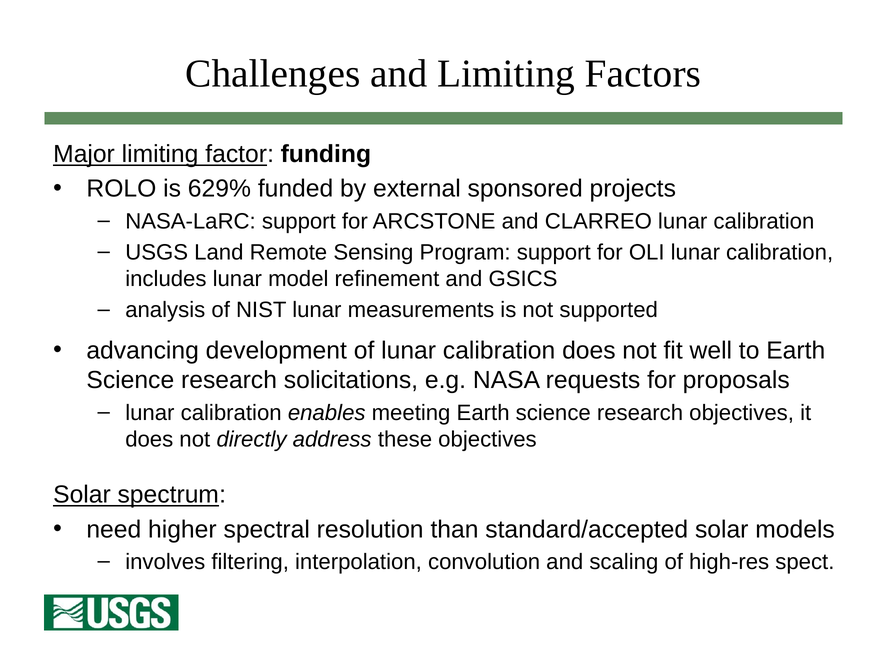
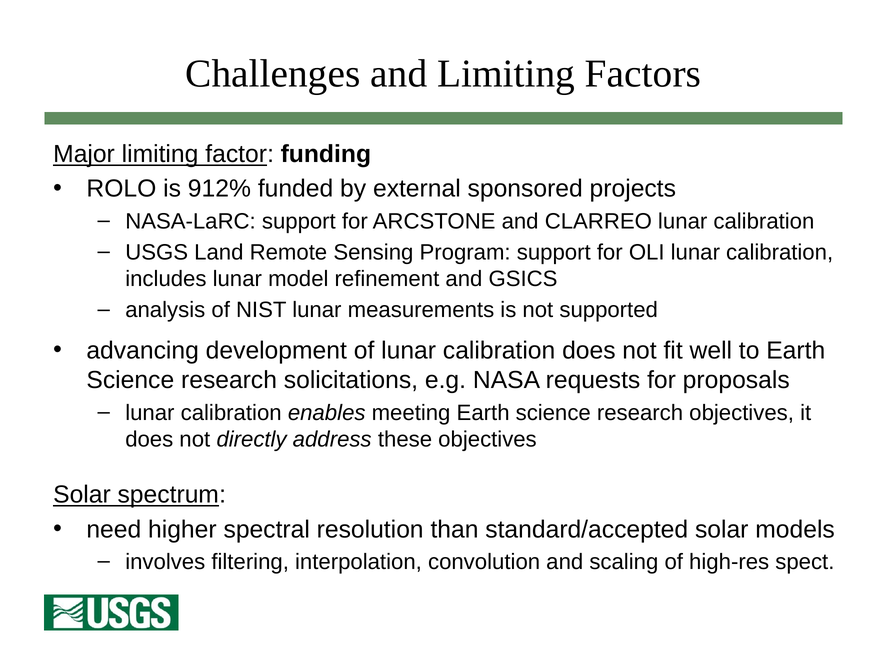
629%: 629% -> 912%
